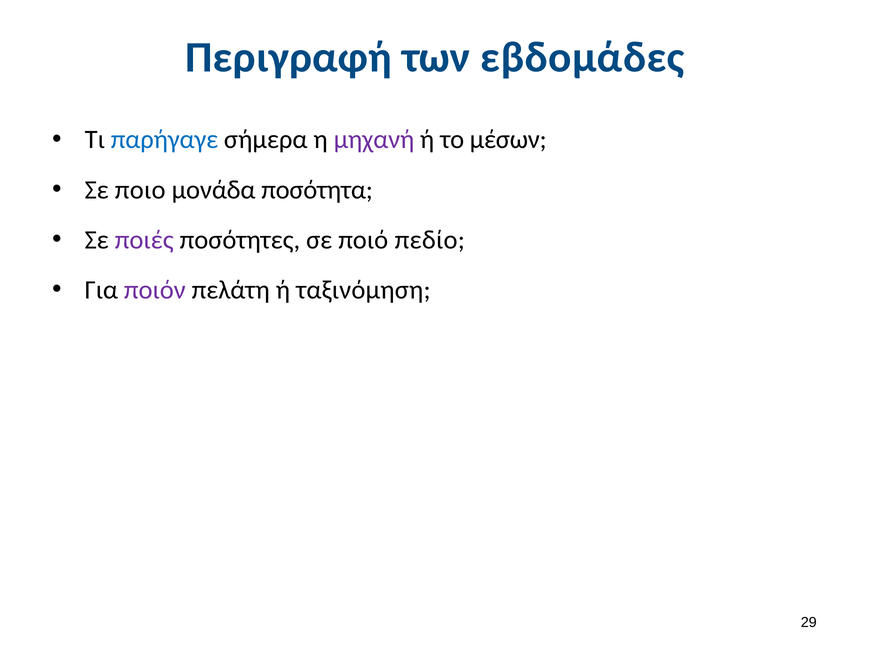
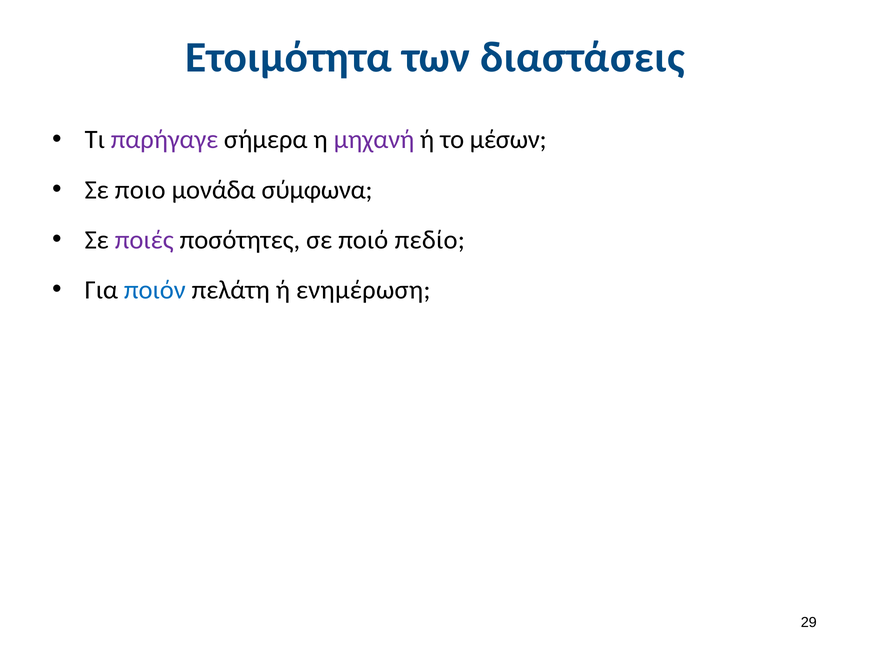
Περιγραφή: Περιγραφή -> Ετοιμότητα
εβδομάδες: εβδομάδες -> διαστάσεις
παρήγαγε colour: blue -> purple
ποσότητα: ποσότητα -> σύμφωνα
ποιόν colour: purple -> blue
ταξινόμηση: ταξινόμηση -> ενημέρωση
